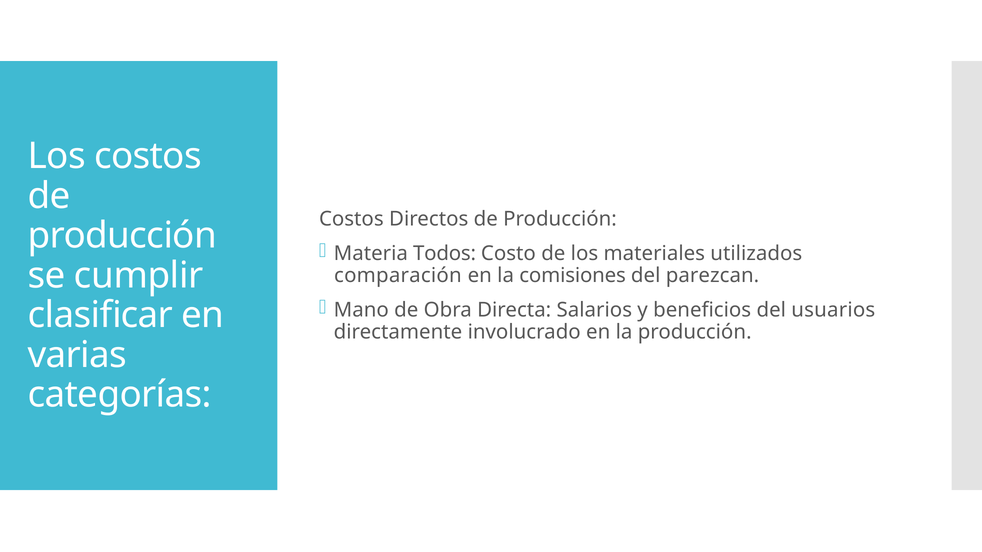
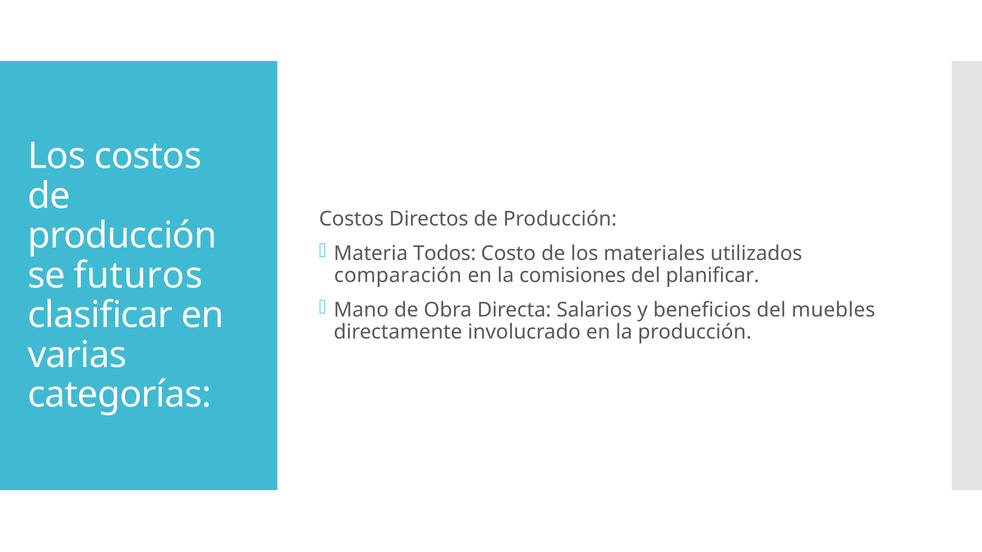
cumplir: cumplir -> futuros
parezcan: parezcan -> planificar
usuarios: usuarios -> muebles
